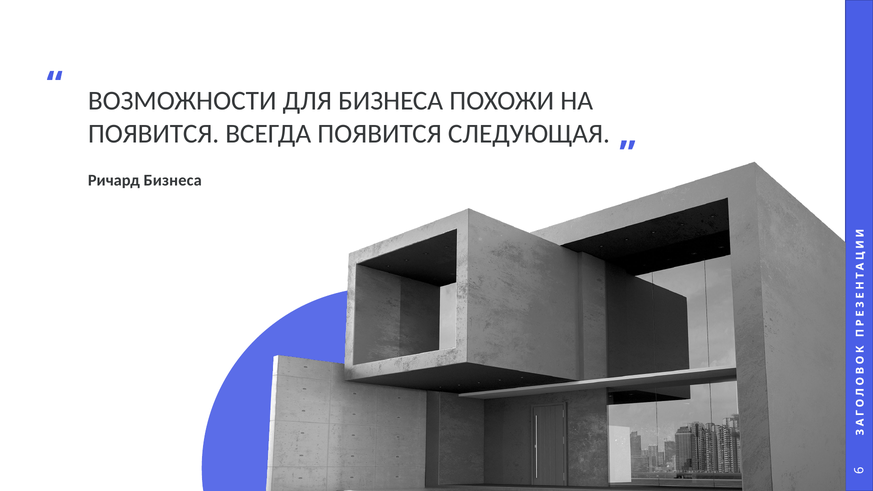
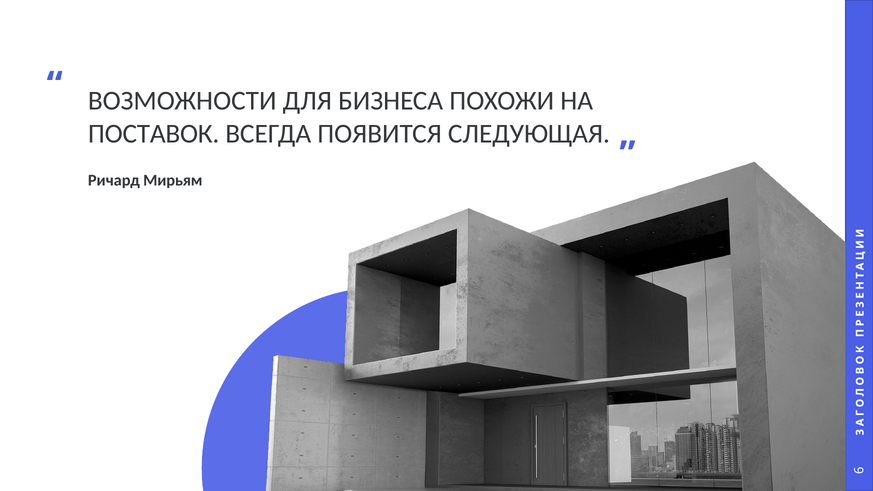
ПОЯВИТСЯ at (154, 134): ПОЯВИТСЯ -> ПОСТАВОК
Ричард Бизнеса: Бизнеса -> Мирьям
